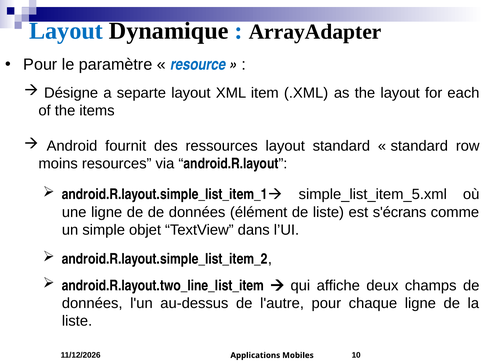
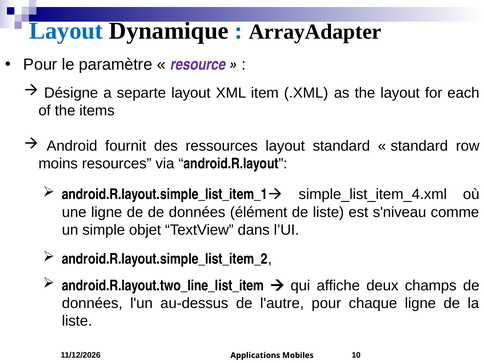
resource colour: blue -> purple
simple_list_item_5.xml: simple_list_item_5.xml -> simple_list_item_4.xml
s'écrans: s'écrans -> s'niveau
